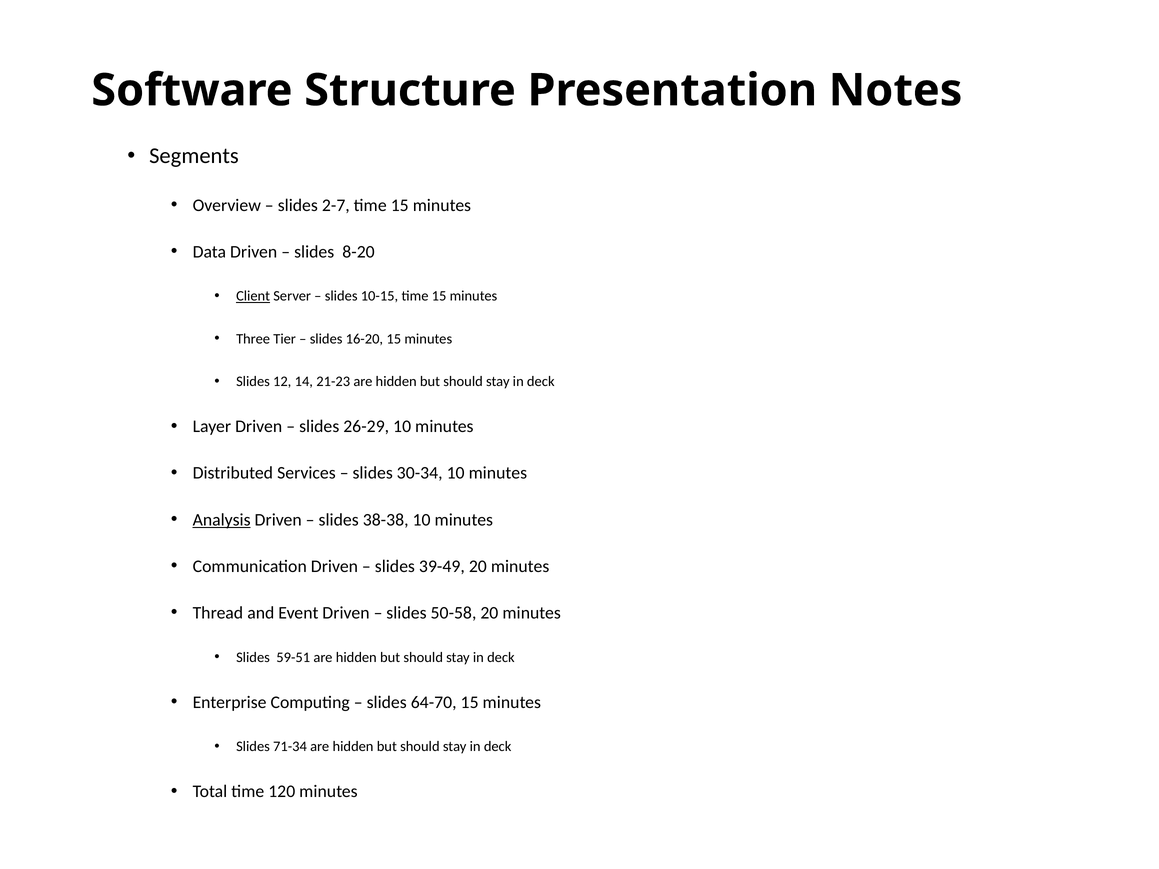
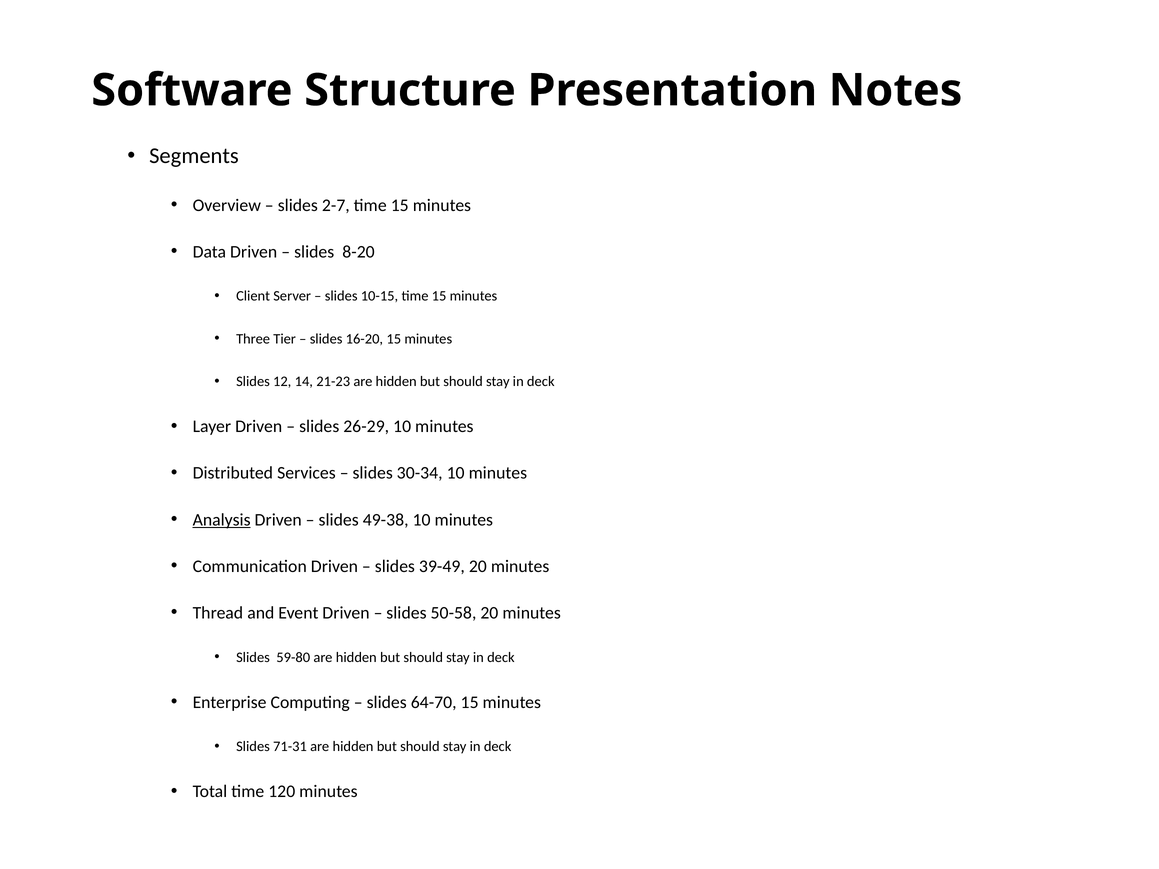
Client underline: present -> none
38-38: 38-38 -> 49-38
59-51: 59-51 -> 59-80
71-34: 71-34 -> 71-31
